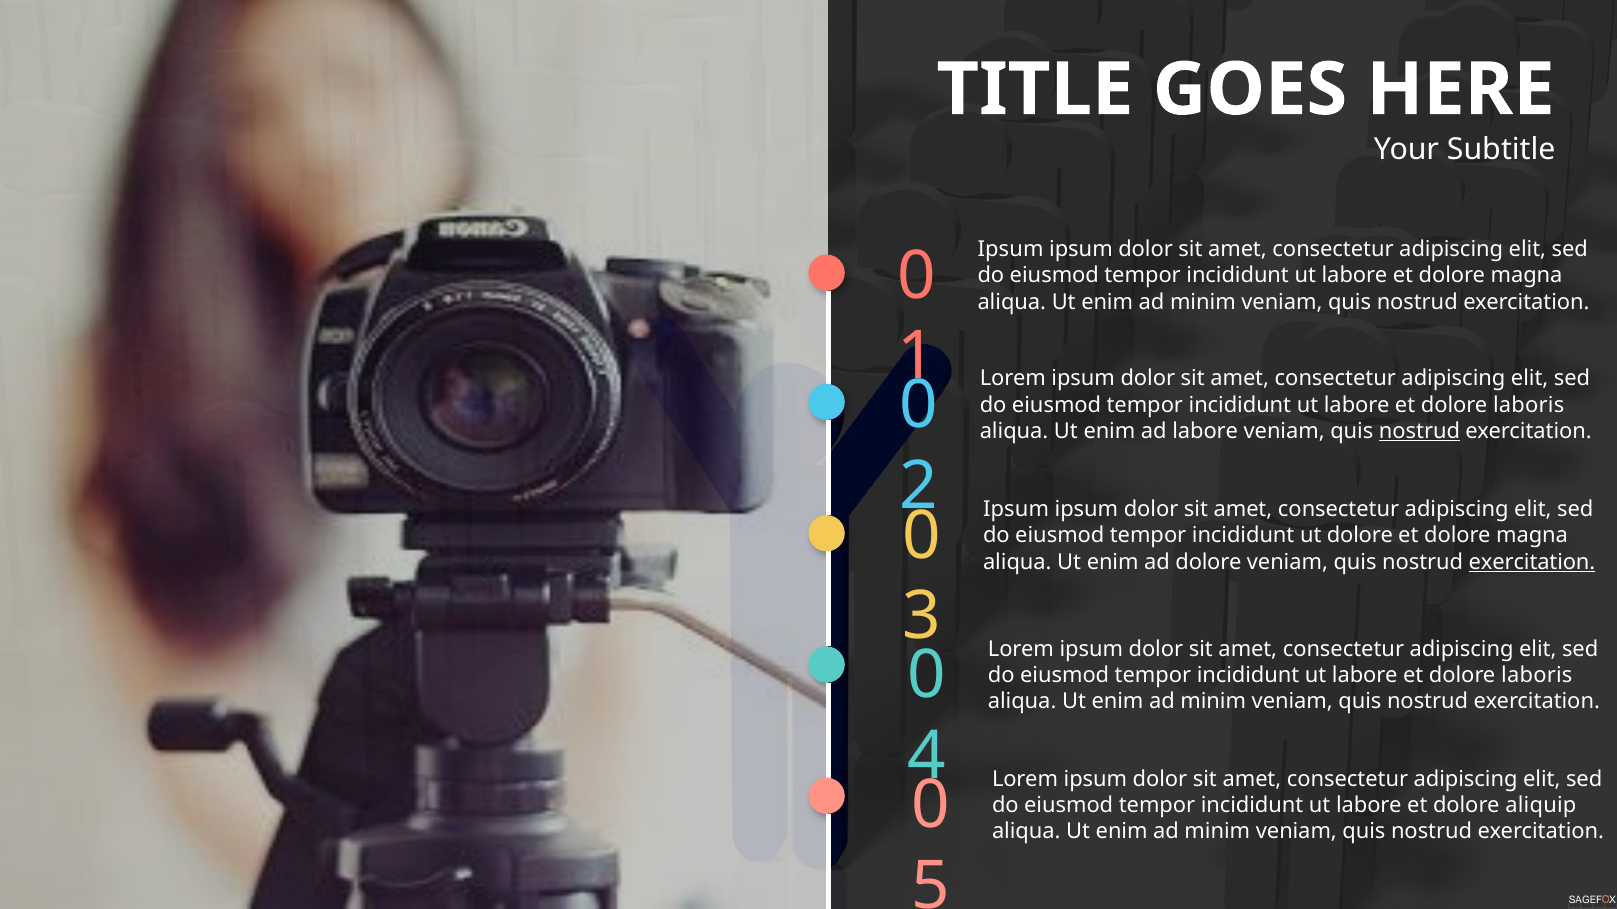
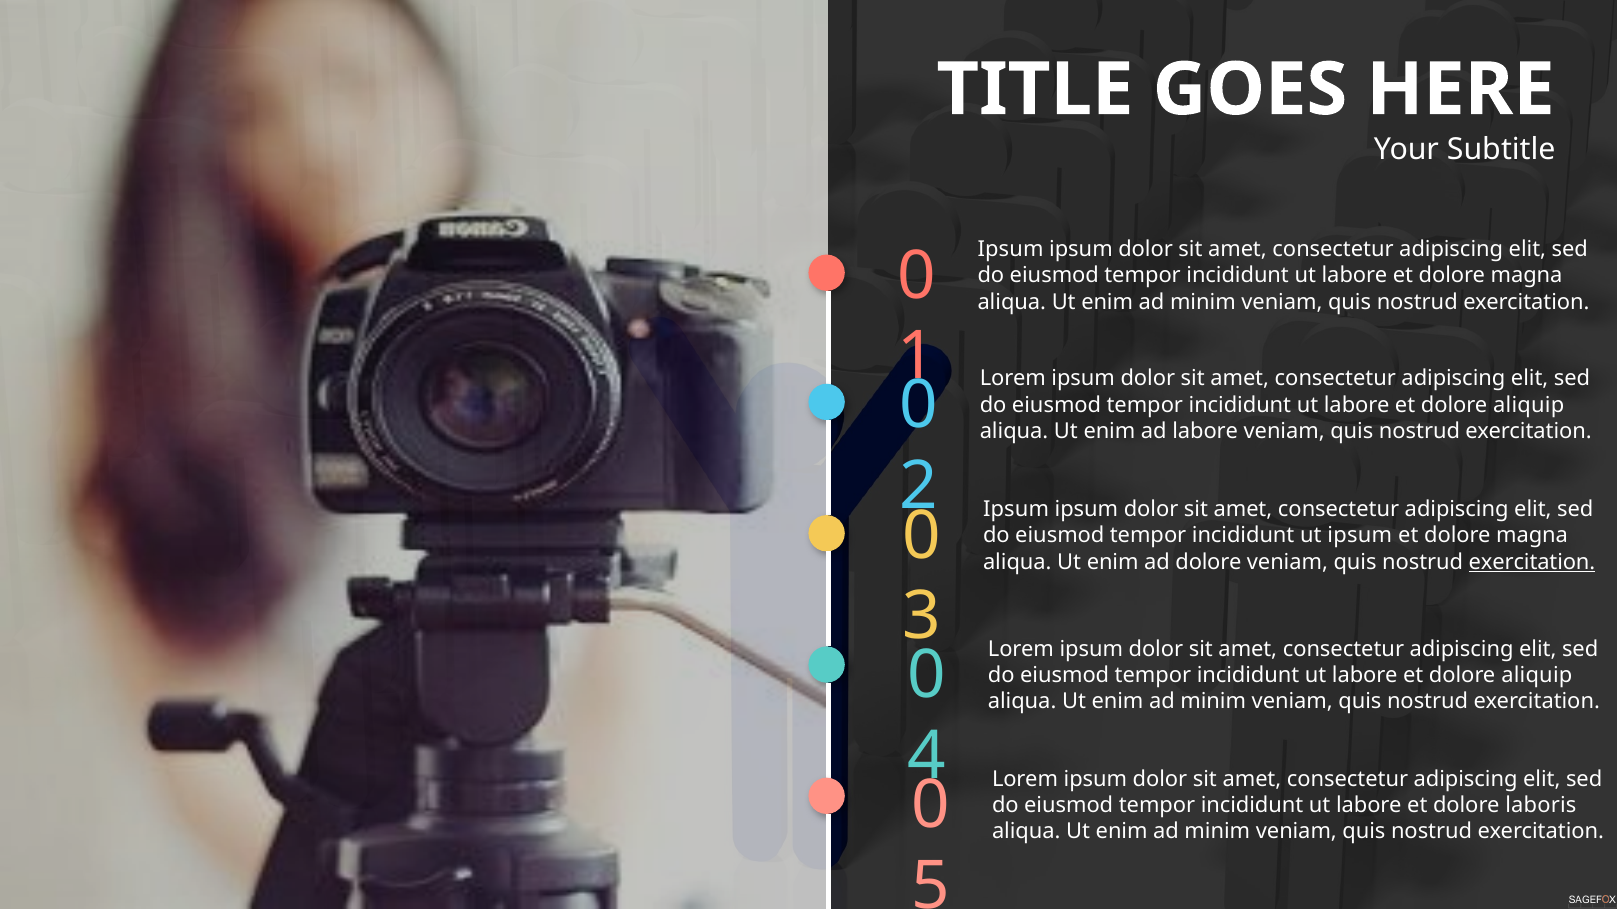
laboris at (1529, 405): laboris -> aliquip
nostrud at (1420, 432) underline: present -> none
ut dolore: dolore -> ipsum
laboris at (1537, 675): laboris -> aliquip
aliquip: aliquip -> laboris
